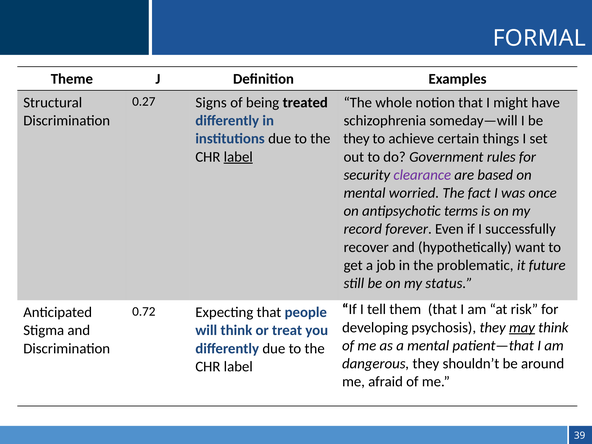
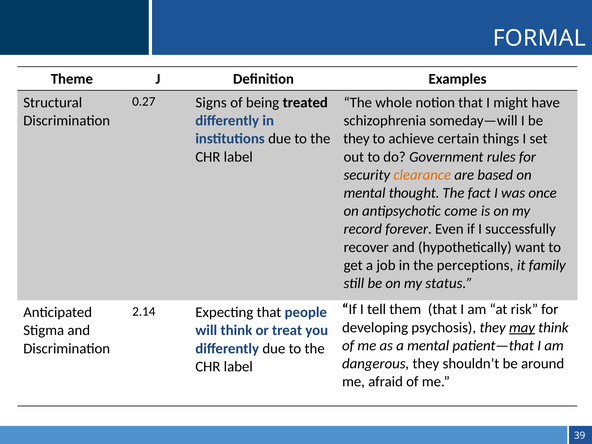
label at (238, 157) underline: present -> none
clearance colour: purple -> orange
worried: worried -> thought
terms: terms -> come
problematic: problematic -> perceptions
future: future -> family
0.72: 0.72 -> 2.14
